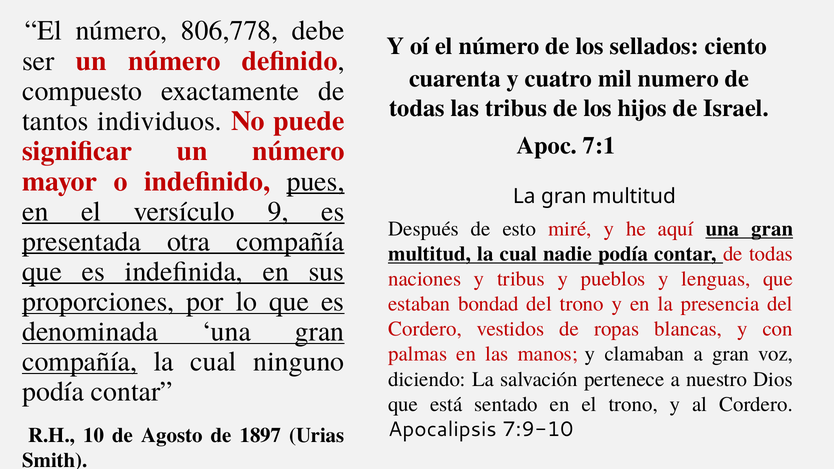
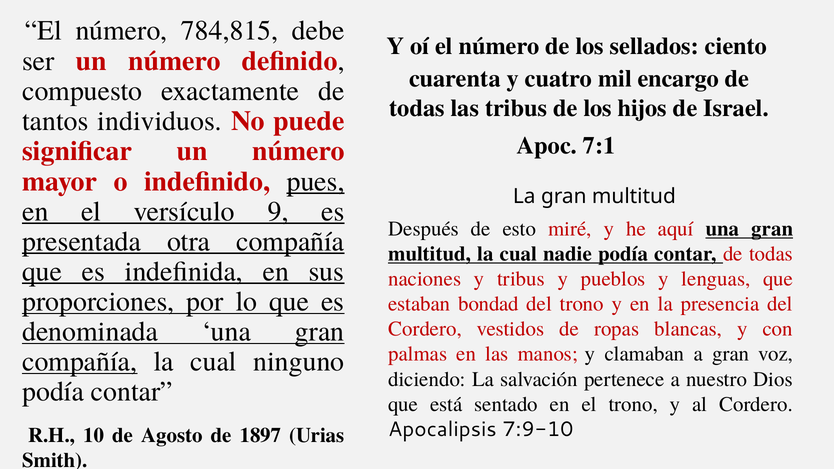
806,778: 806,778 -> 784,815
numero: numero -> encargo
